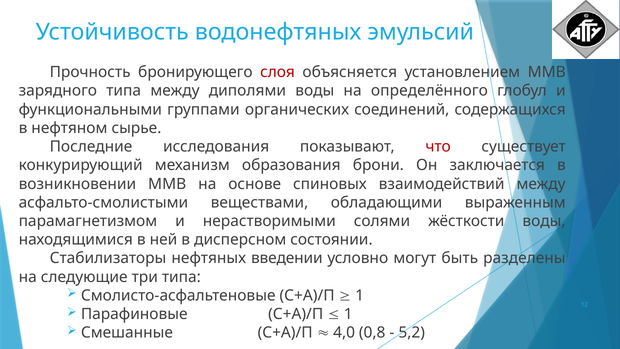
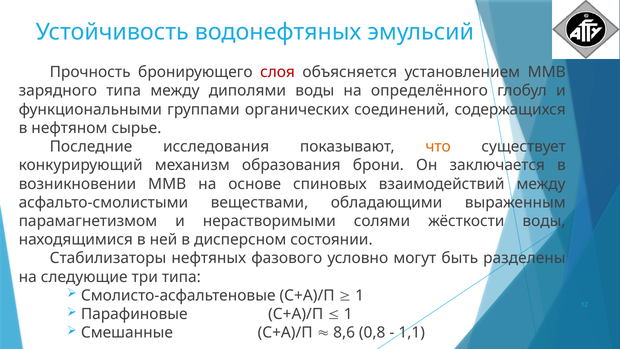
что colour: red -> orange
введении: введении -> фазового
4,0: 4,0 -> 8,6
5,2: 5,2 -> 1,1
